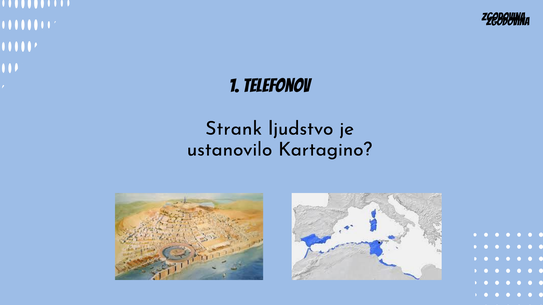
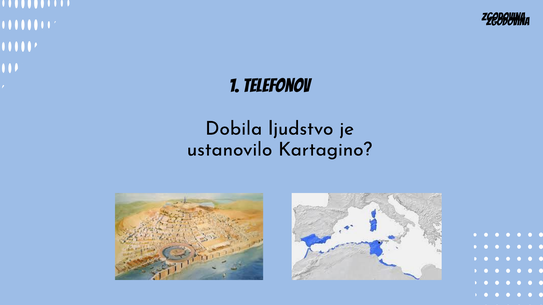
Strank: Strank -> Dobila
